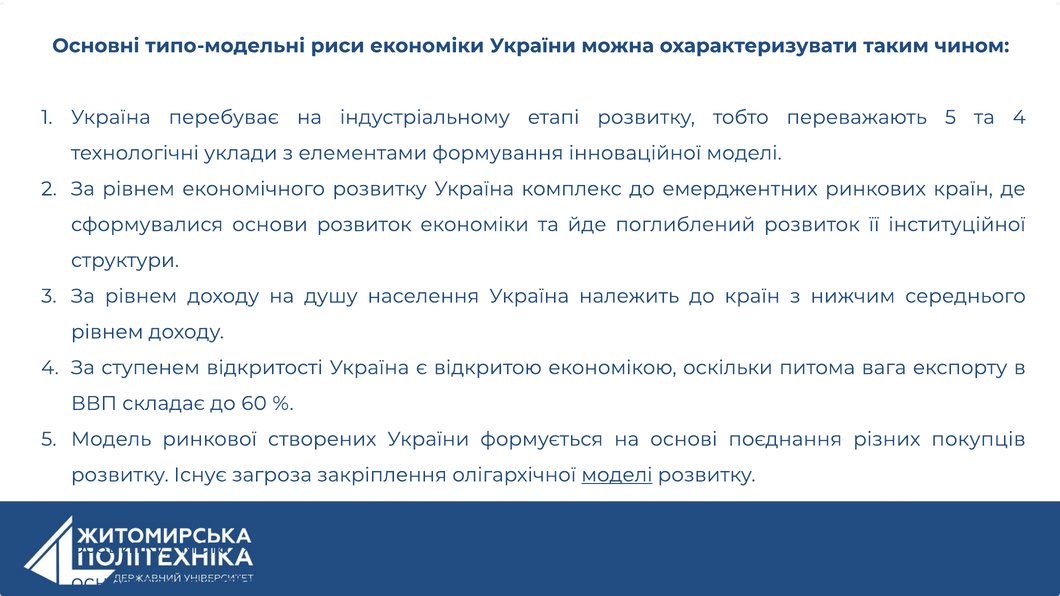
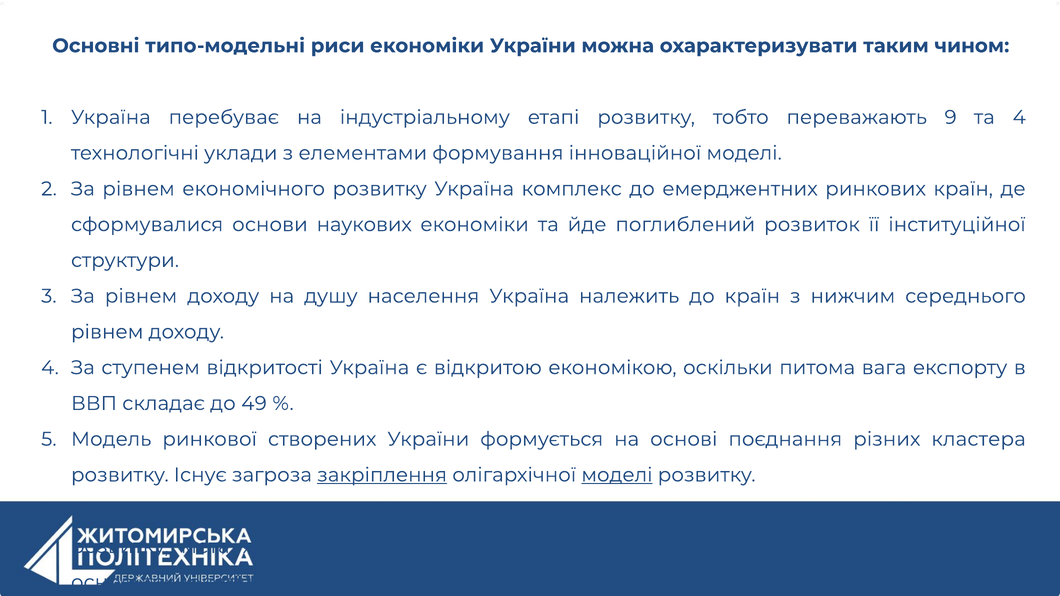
переважають 5: 5 -> 9
основи розвиток: розвиток -> наукових
60: 60 -> 49
покупців: покупців -> кластера
закріплення underline: none -> present
